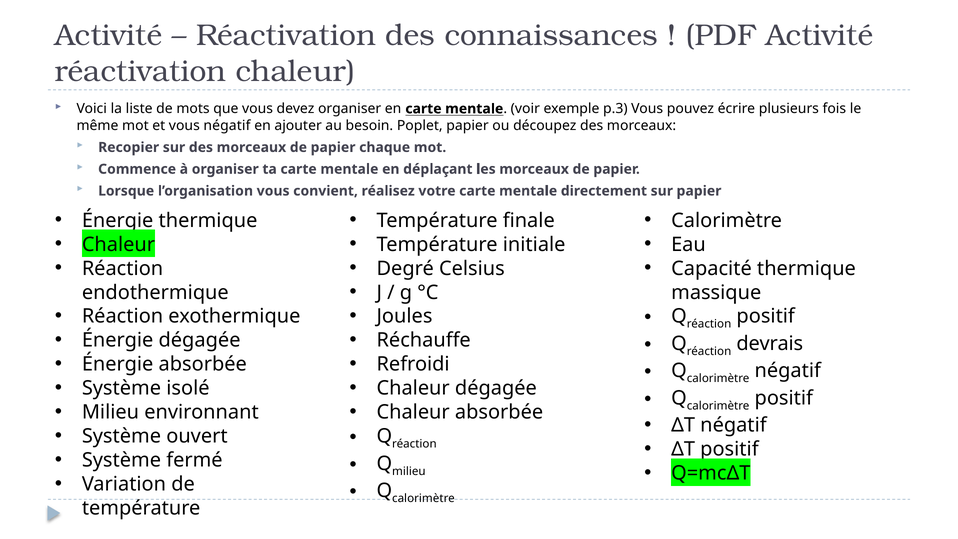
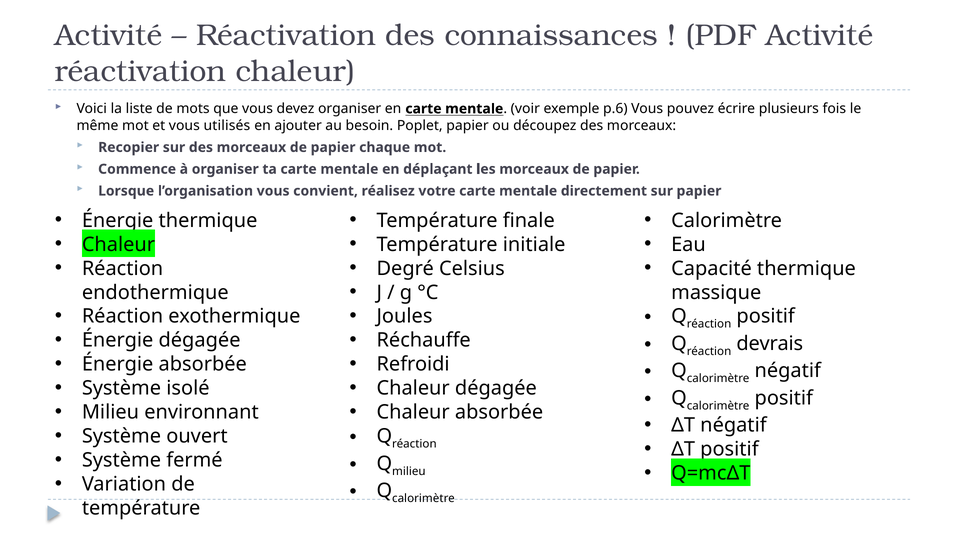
p.3: p.3 -> p.6
vous négatif: négatif -> utilisés
